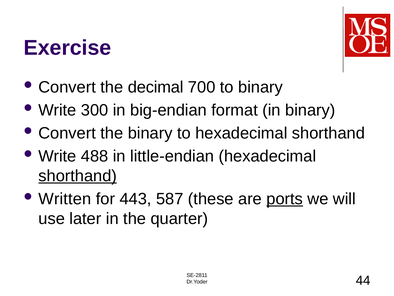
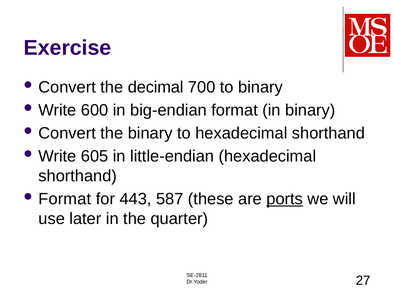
300: 300 -> 600
488: 488 -> 605
shorthand at (78, 176) underline: present -> none
Written at (65, 199): Written -> Format
44: 44 -> 27
